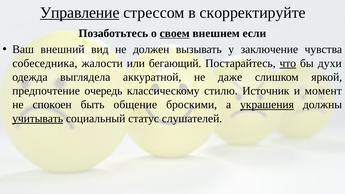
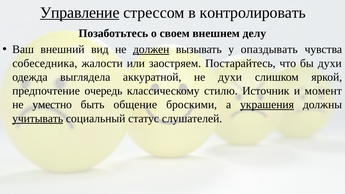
скорректируйте: скорректируйте -> контролировать
своем underline: present -> none
если: если -> делу
должен underline: none -> present
заключение: заключение -> опаздывать
бегающий: бегающий -> заостряем
что underline: present -> none
не даже: даже -> духи
спокоен: спокоен -> уместно
